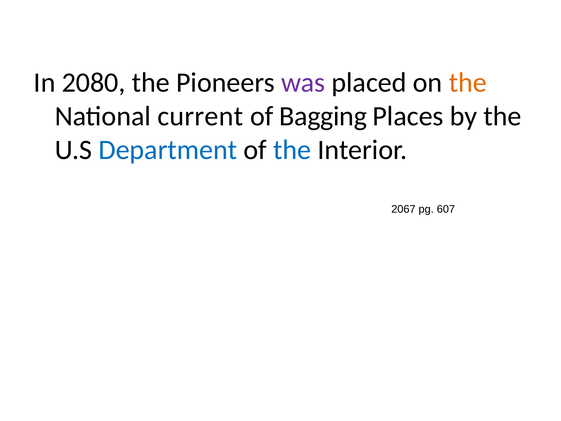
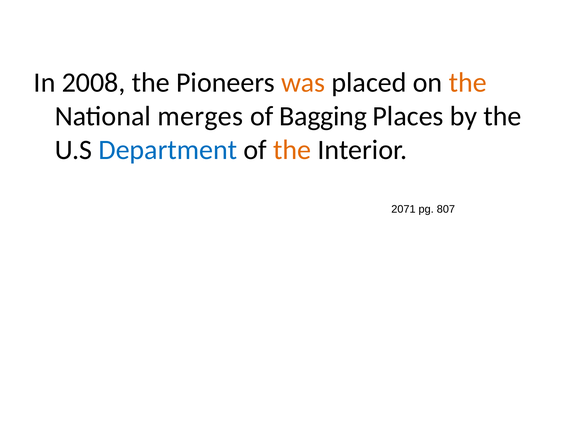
2080: 2080 -> 2008
was colour: purple -> orange
current: current -> merges
the at (292, 150) colour: blue -> orange
2067: 2067 -> 2071
607: 607 -> 807
